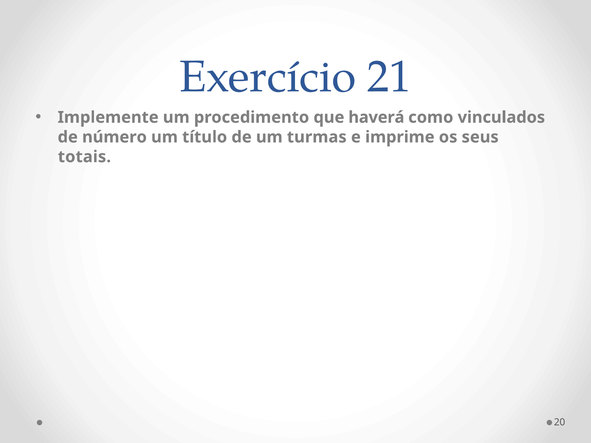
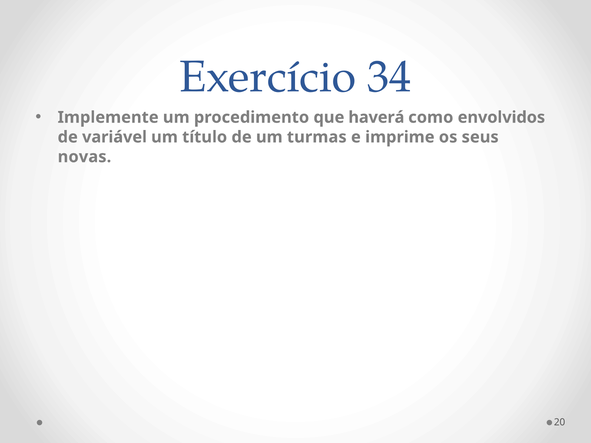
21: 21 -> 34
vinculados: vinculados -> envolvidos
número: número -> variável
totais: totais -> novas
